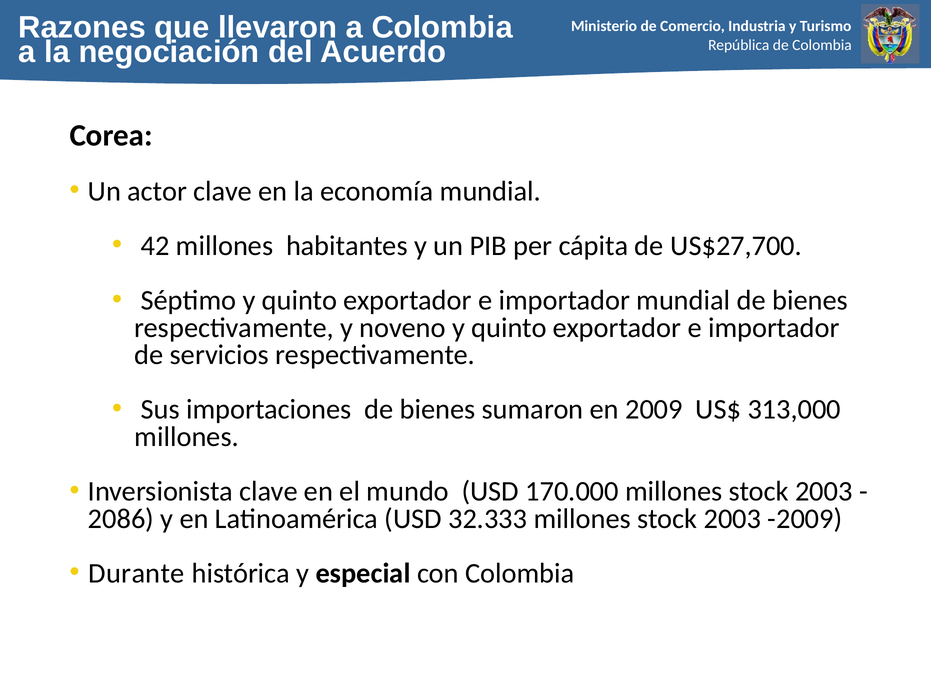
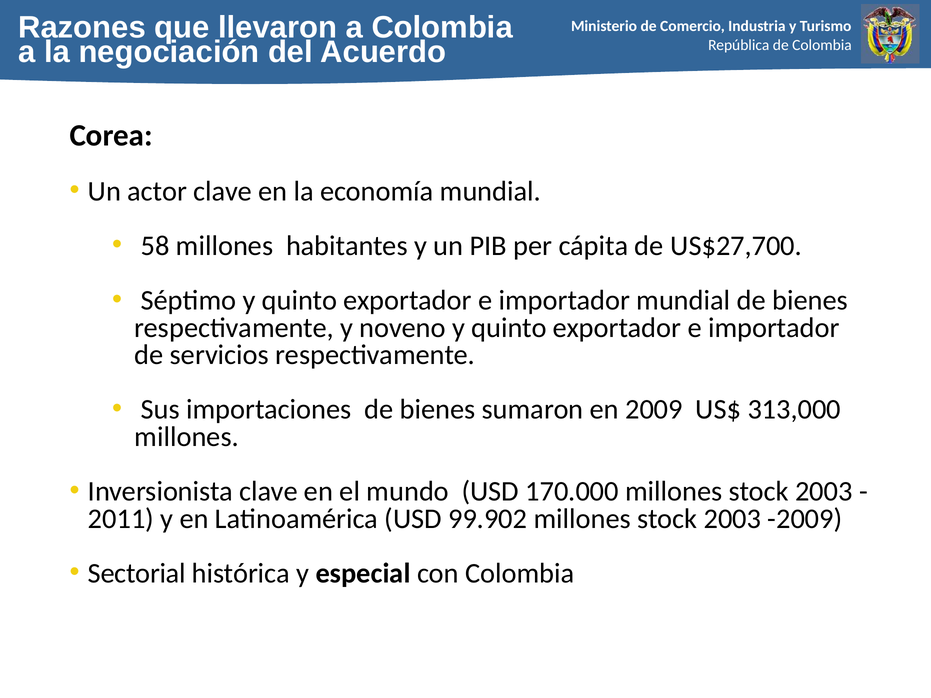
42: 42 -> 58
2086: 2086 -> 2011
32.333: 32.333 -> 99.902
Durante: Durante -> Sectorial
